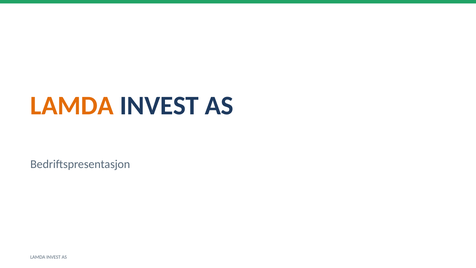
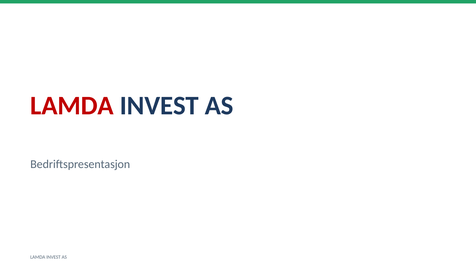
LAMDA at (72, 106) colour: orange -> red
